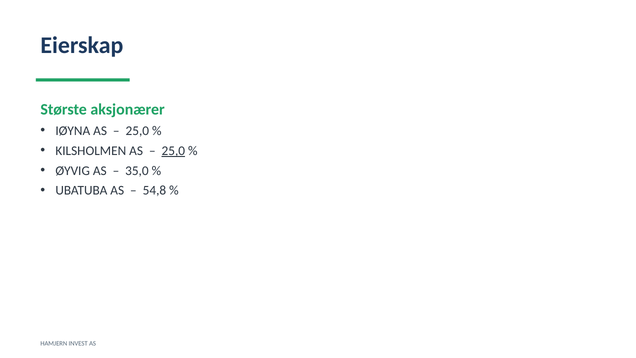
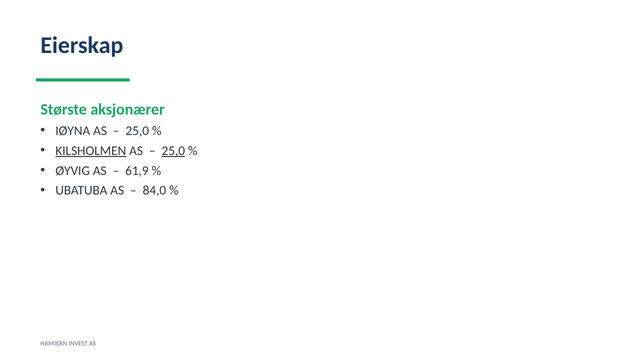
KILSHOLMEN underline: none -> present
35,0: 35,0 -> 61,9
54,8: 54,8 -> 84,0
